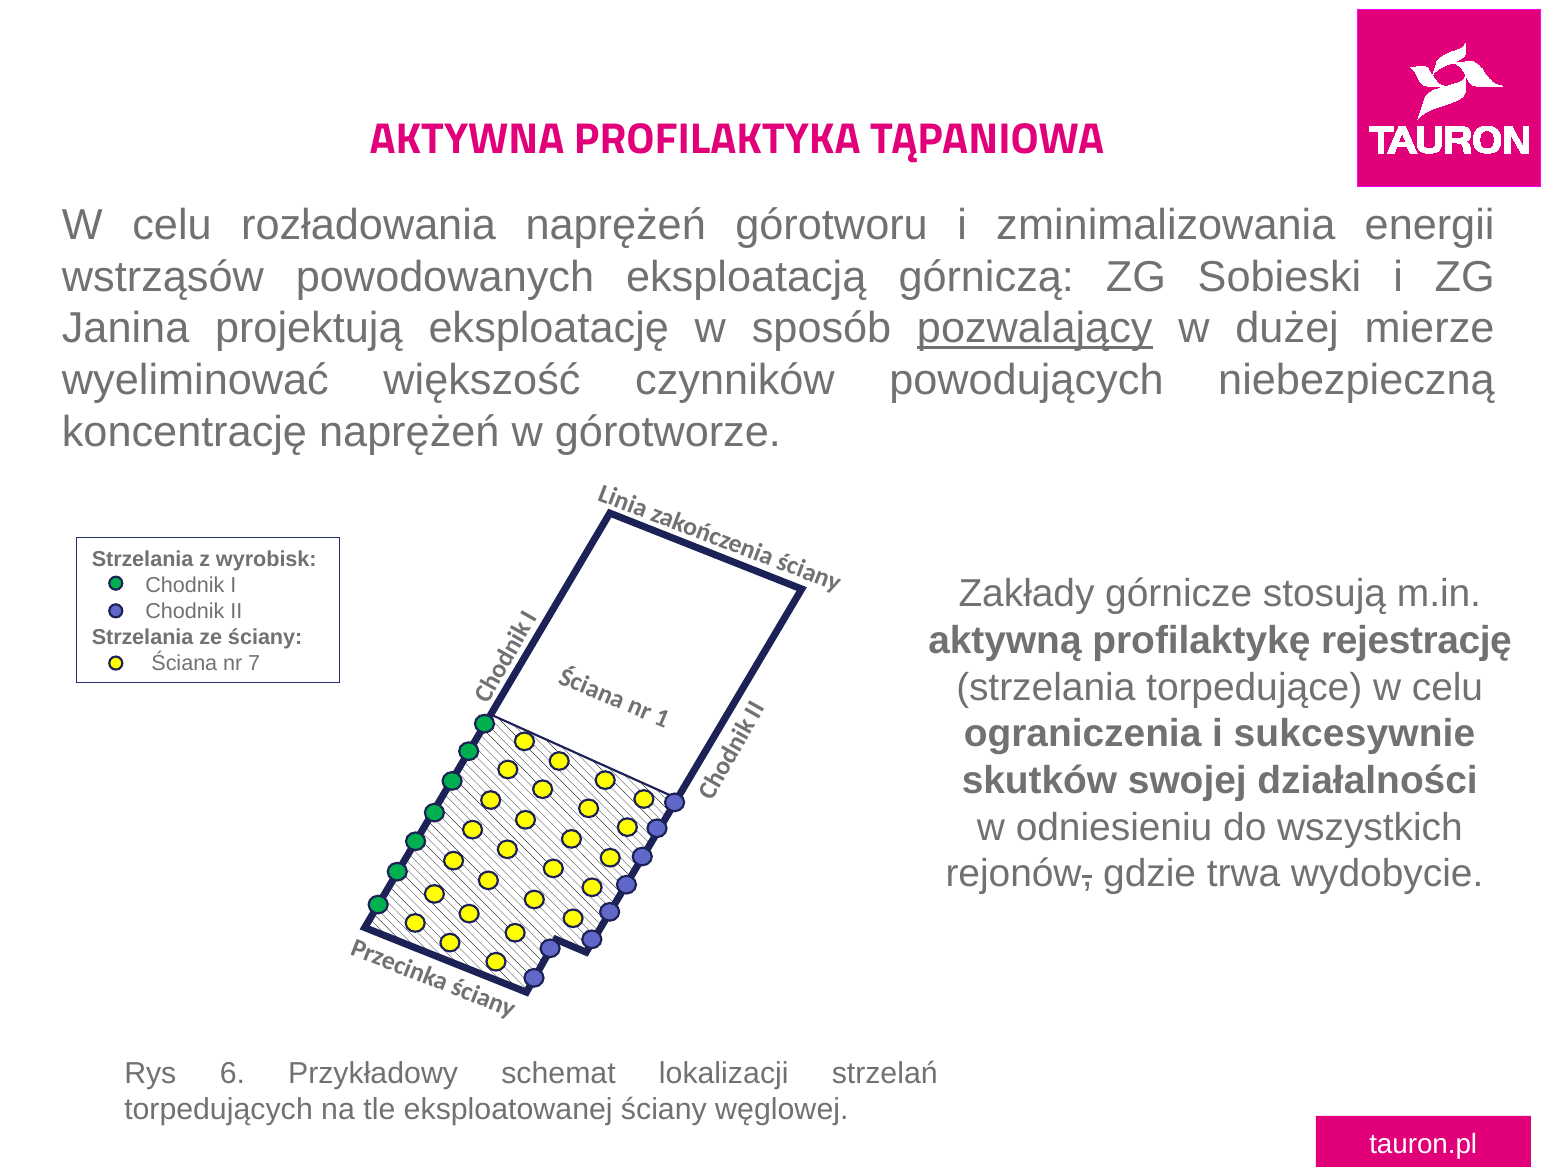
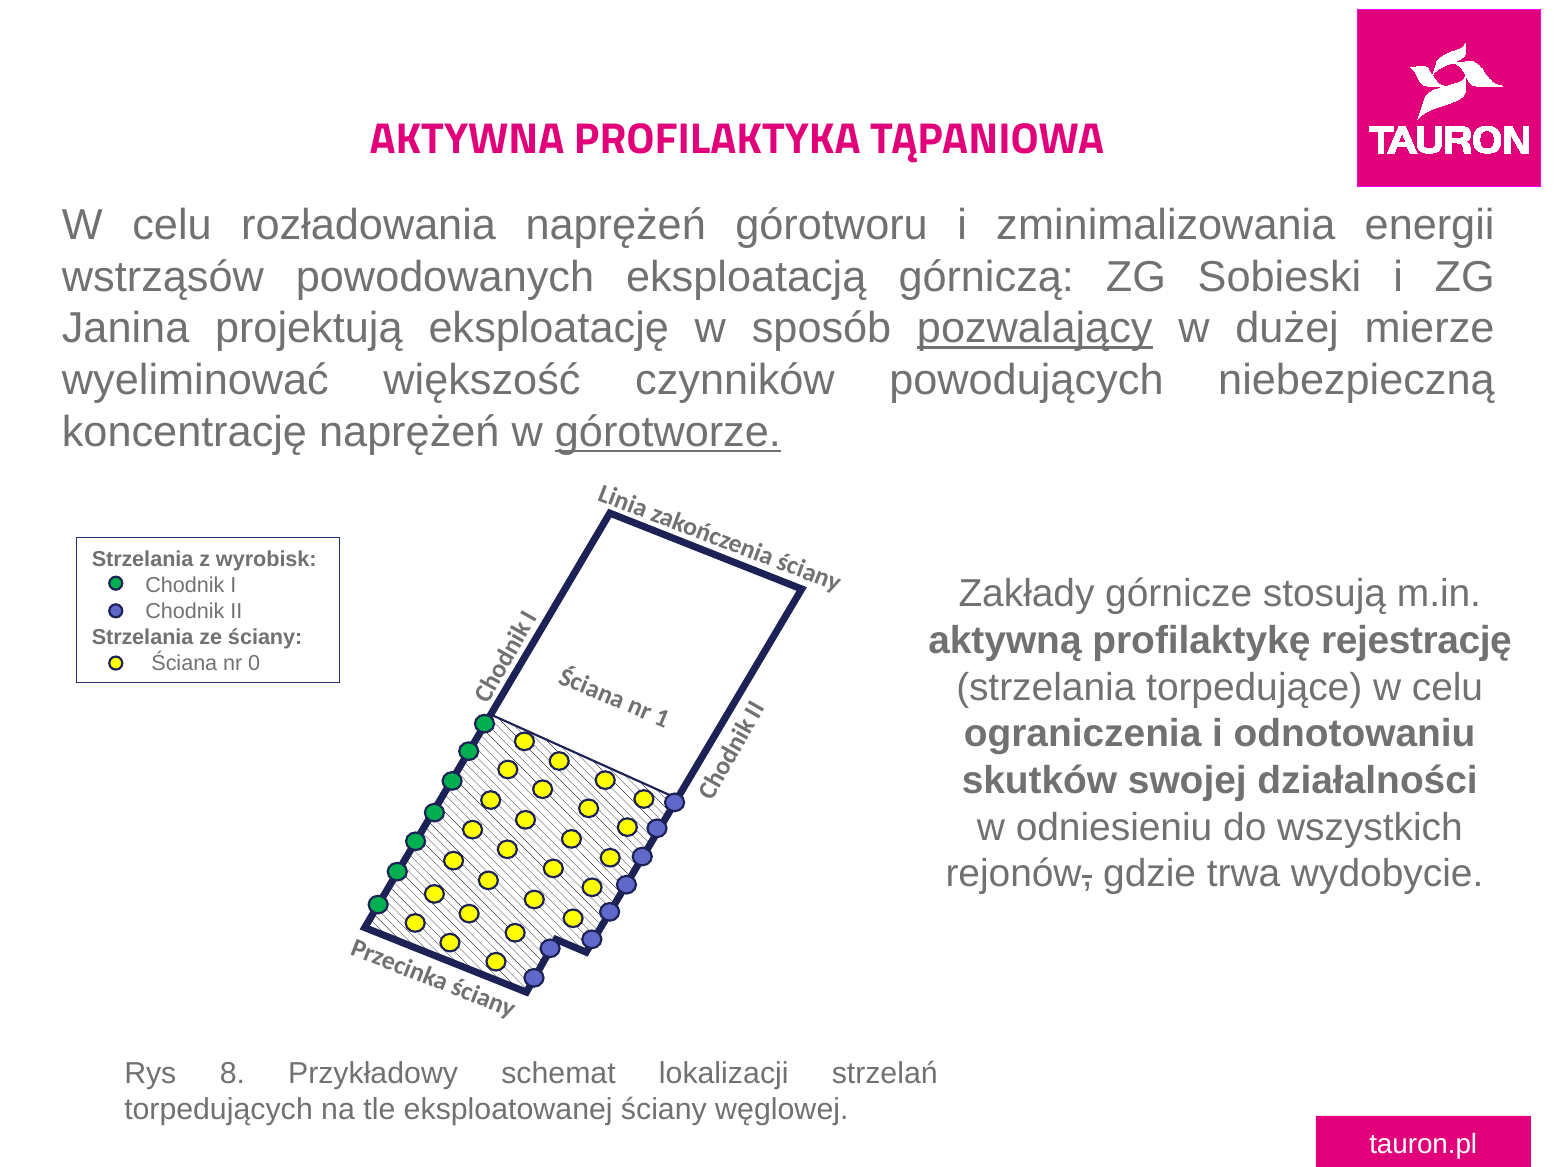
górotworze underline: none -> present
7: 7 -> 0
sukcesywnie: sukcesywnie -> odnotowaniu
6: 6 -> 8
